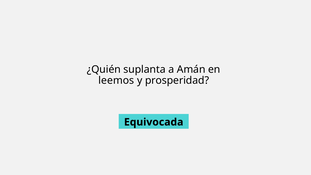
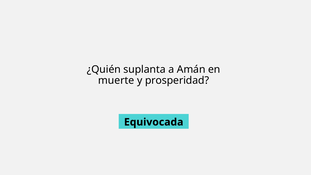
leemos: leemos -> muerte
